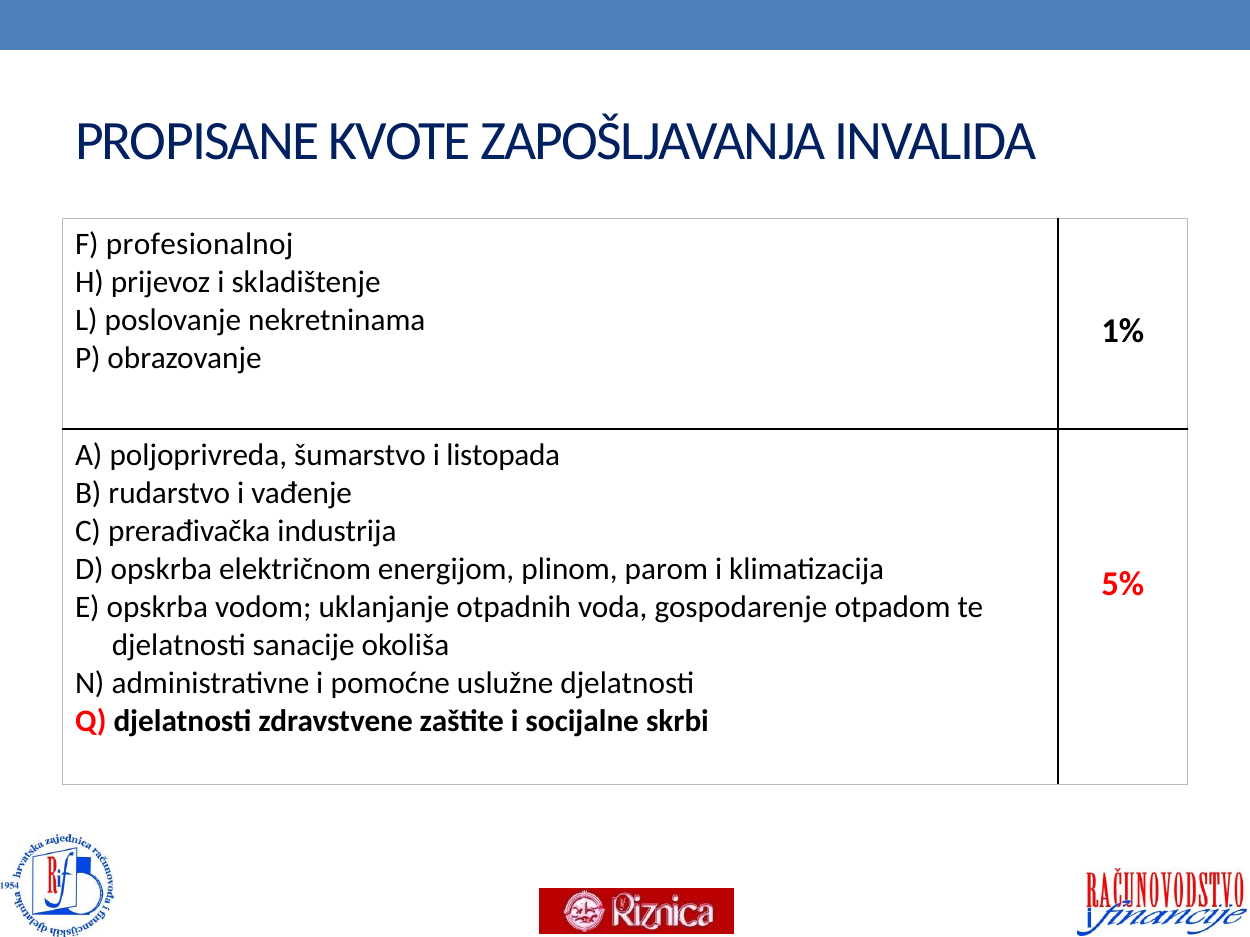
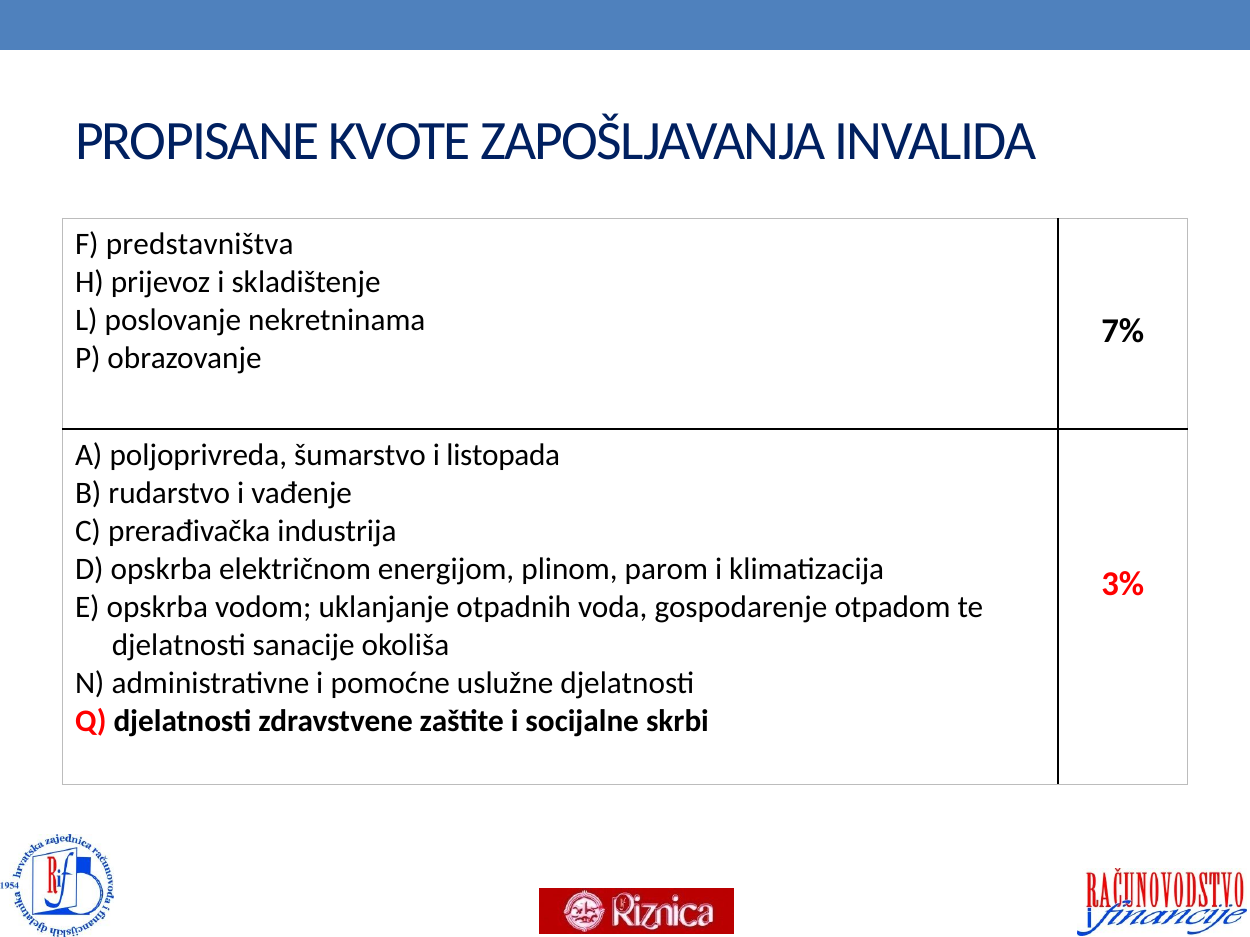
profesionalnoj: profesionalnoj -> predstavništva
1%: 1% -> 7%
5%: 5% -> 3%
